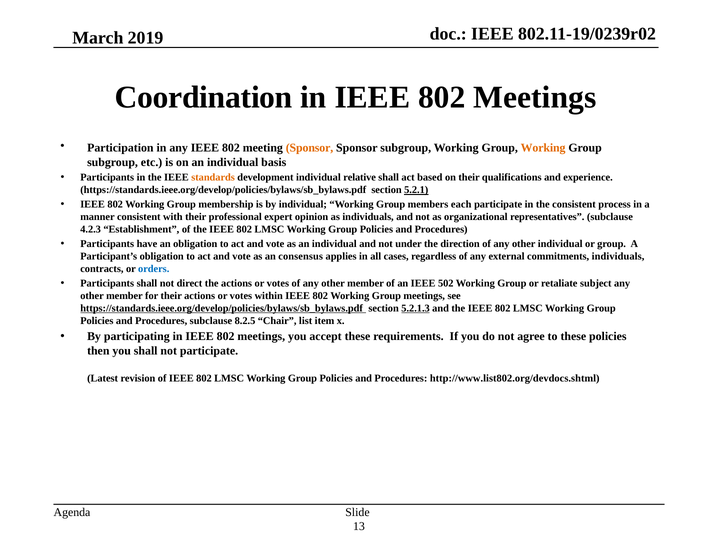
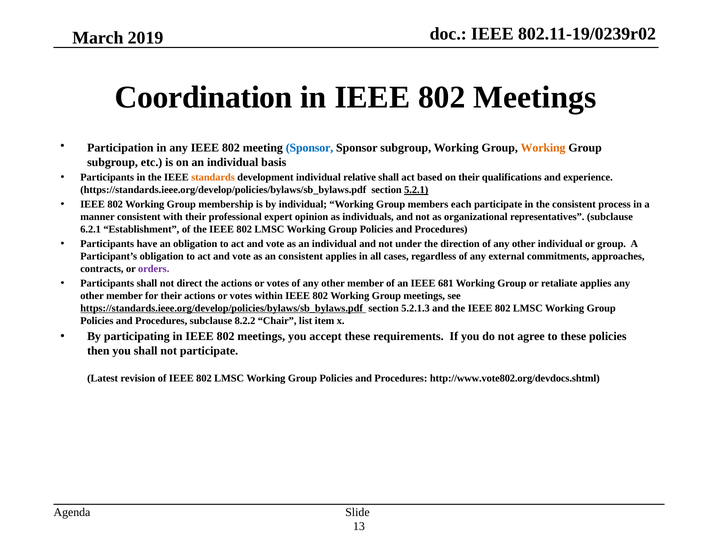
Sponsor at (310, 148) colour: orange -> blue
4.2.3: 4.2.3 -> 6.2.1
an consensus: consensus -> consistent
commitments individuals: individuals -> approaches
orders colour: blue -> purple
502: 502 -> 681
retaliate subject: subject -> applies
5.2.1.3 underline: present -> none
8.2.5: 8.2.5 -> 8.2.2
http://www.list802.org/devdocs.shtml: http://www.list802.org/devdocs.shtml -> http://www.vote802.org/devdocs.shtml
